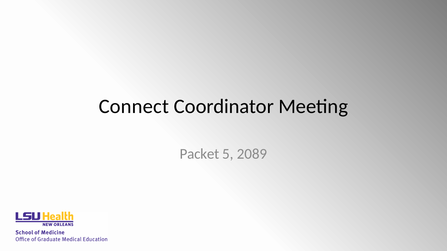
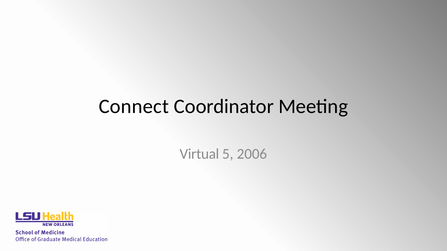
Packet: Packet -> Virtual
2089: 2089 -> 2006
